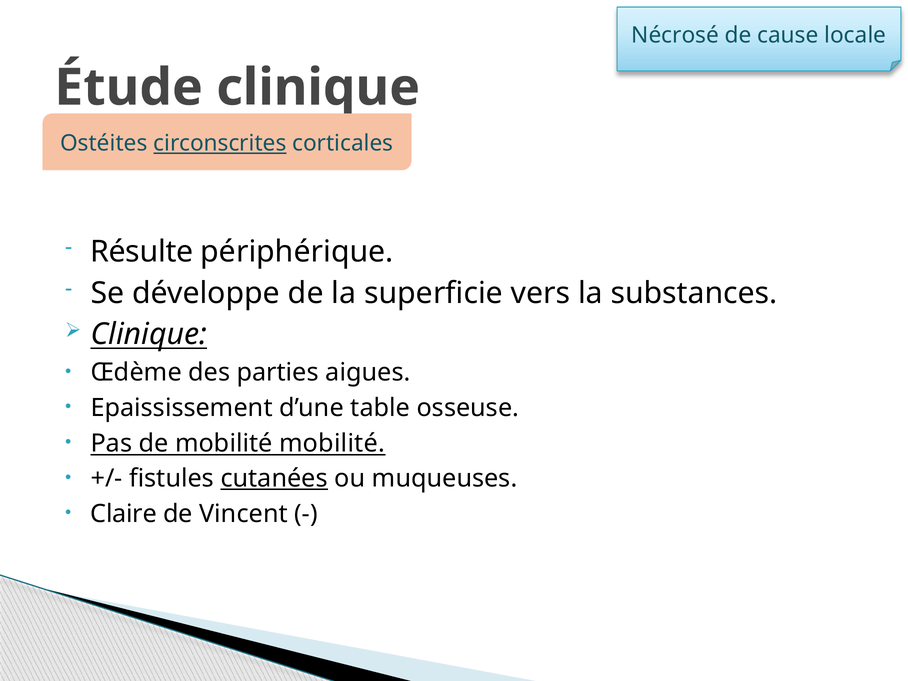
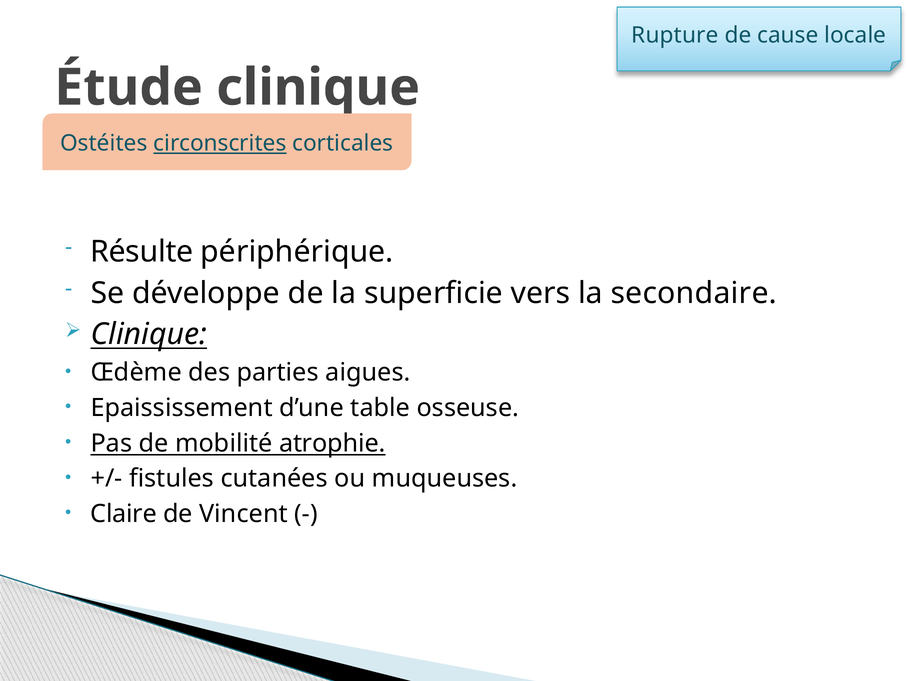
Nécrosé: Nécrosé -> Rupture
substances: substances -> secondaire
mobilité mobilité: mobilité -> atrophie
cutanées underline: present -> none
